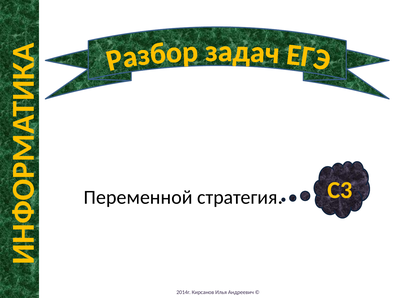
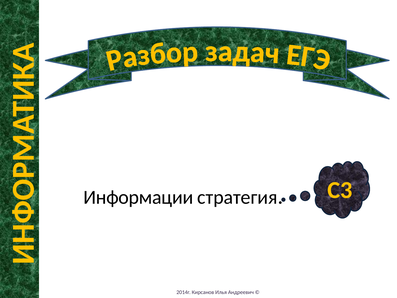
Переменной: Переменной -> Информации
